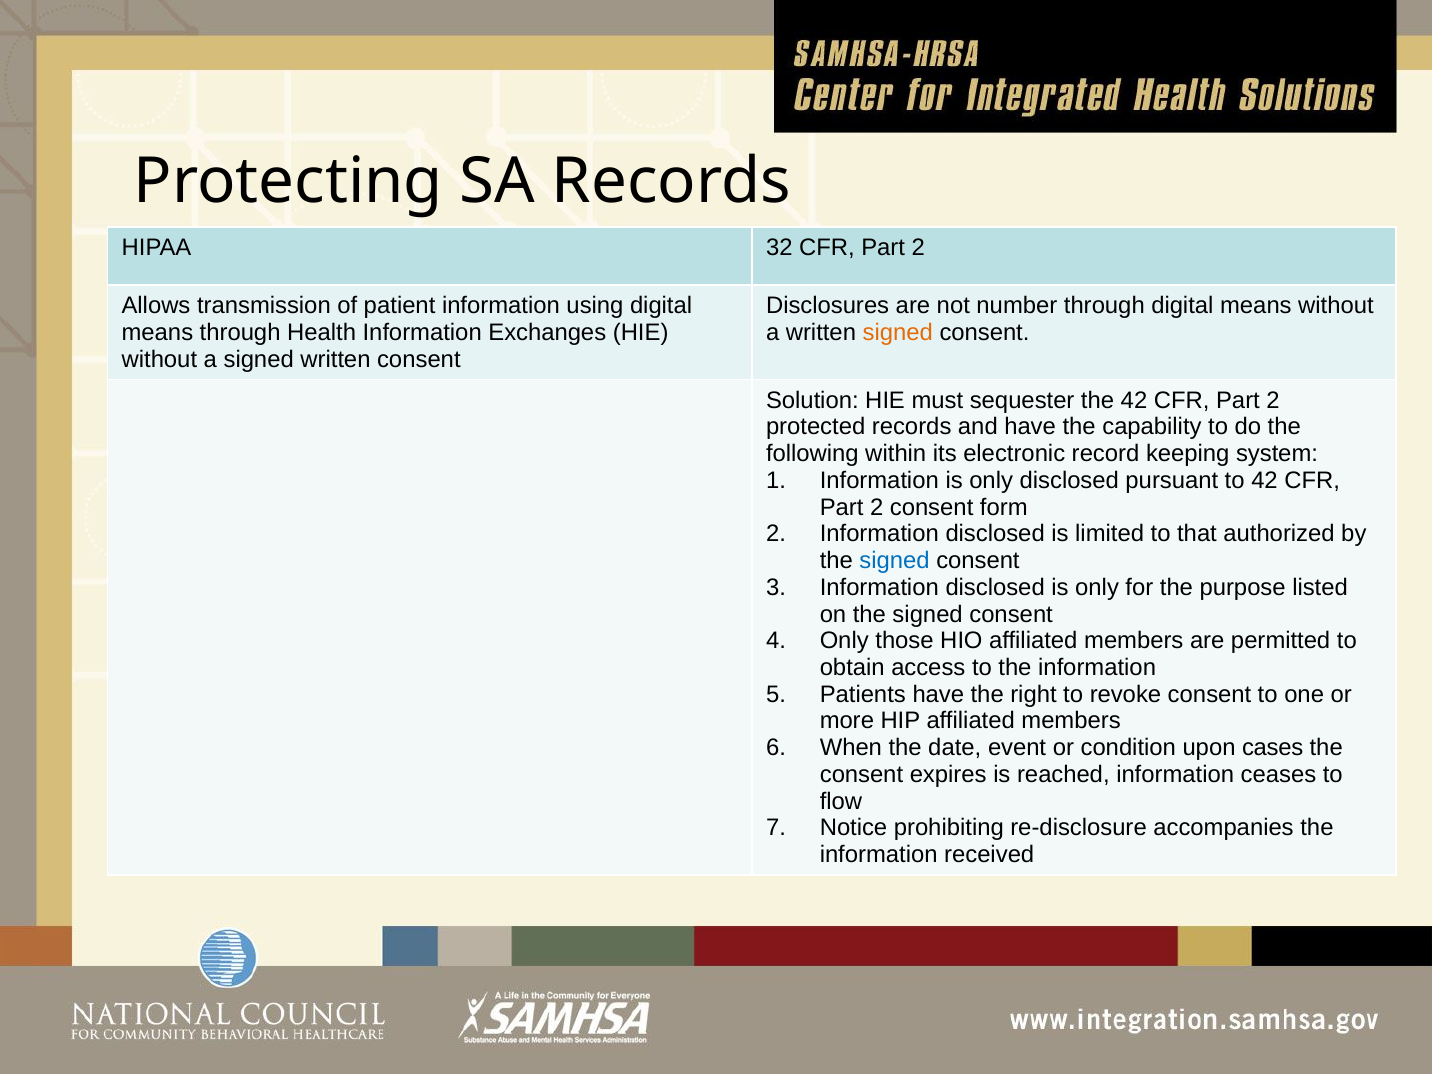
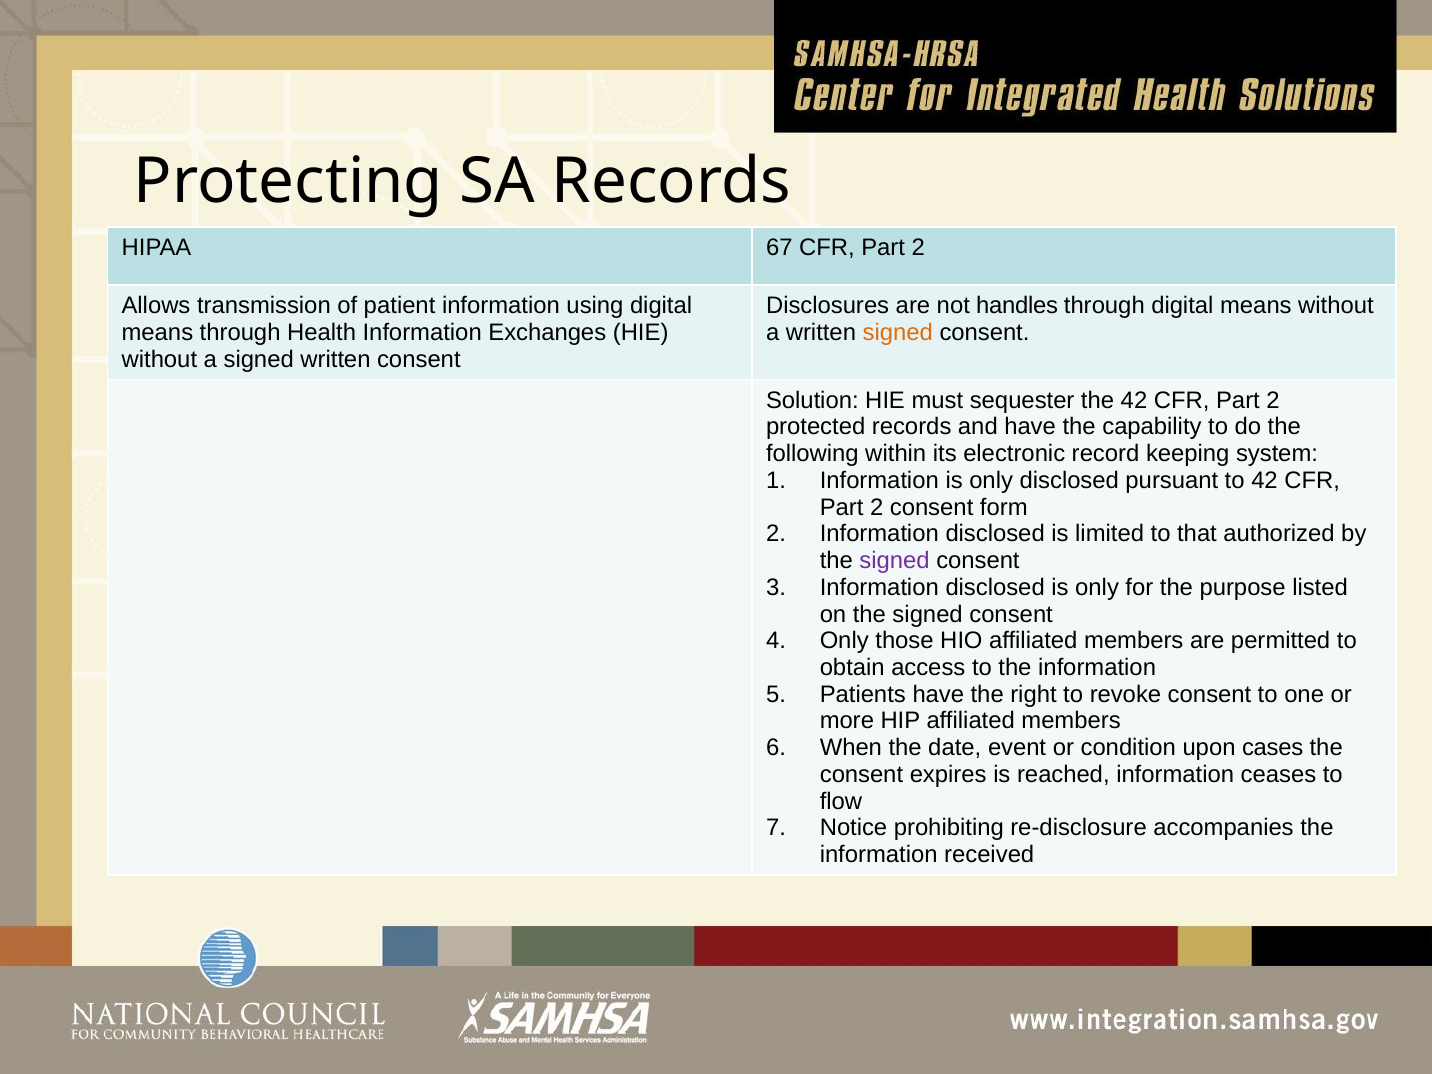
32: 32 -> 67
number: number -> handles
signed at (895, 561) colour: blue -> purple
